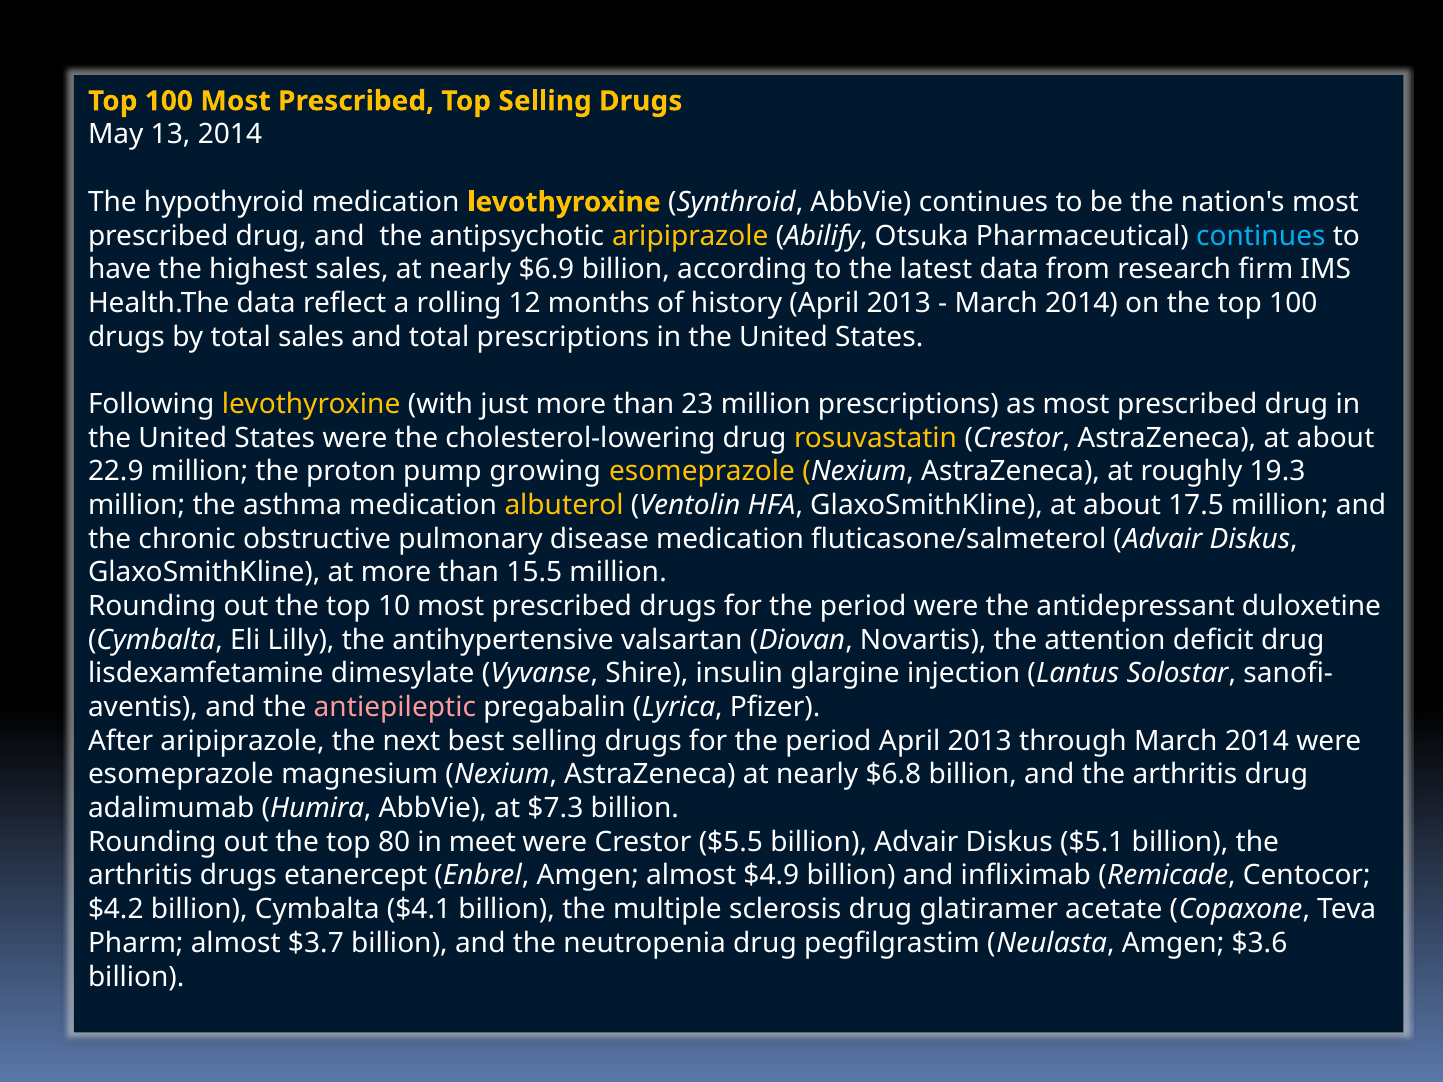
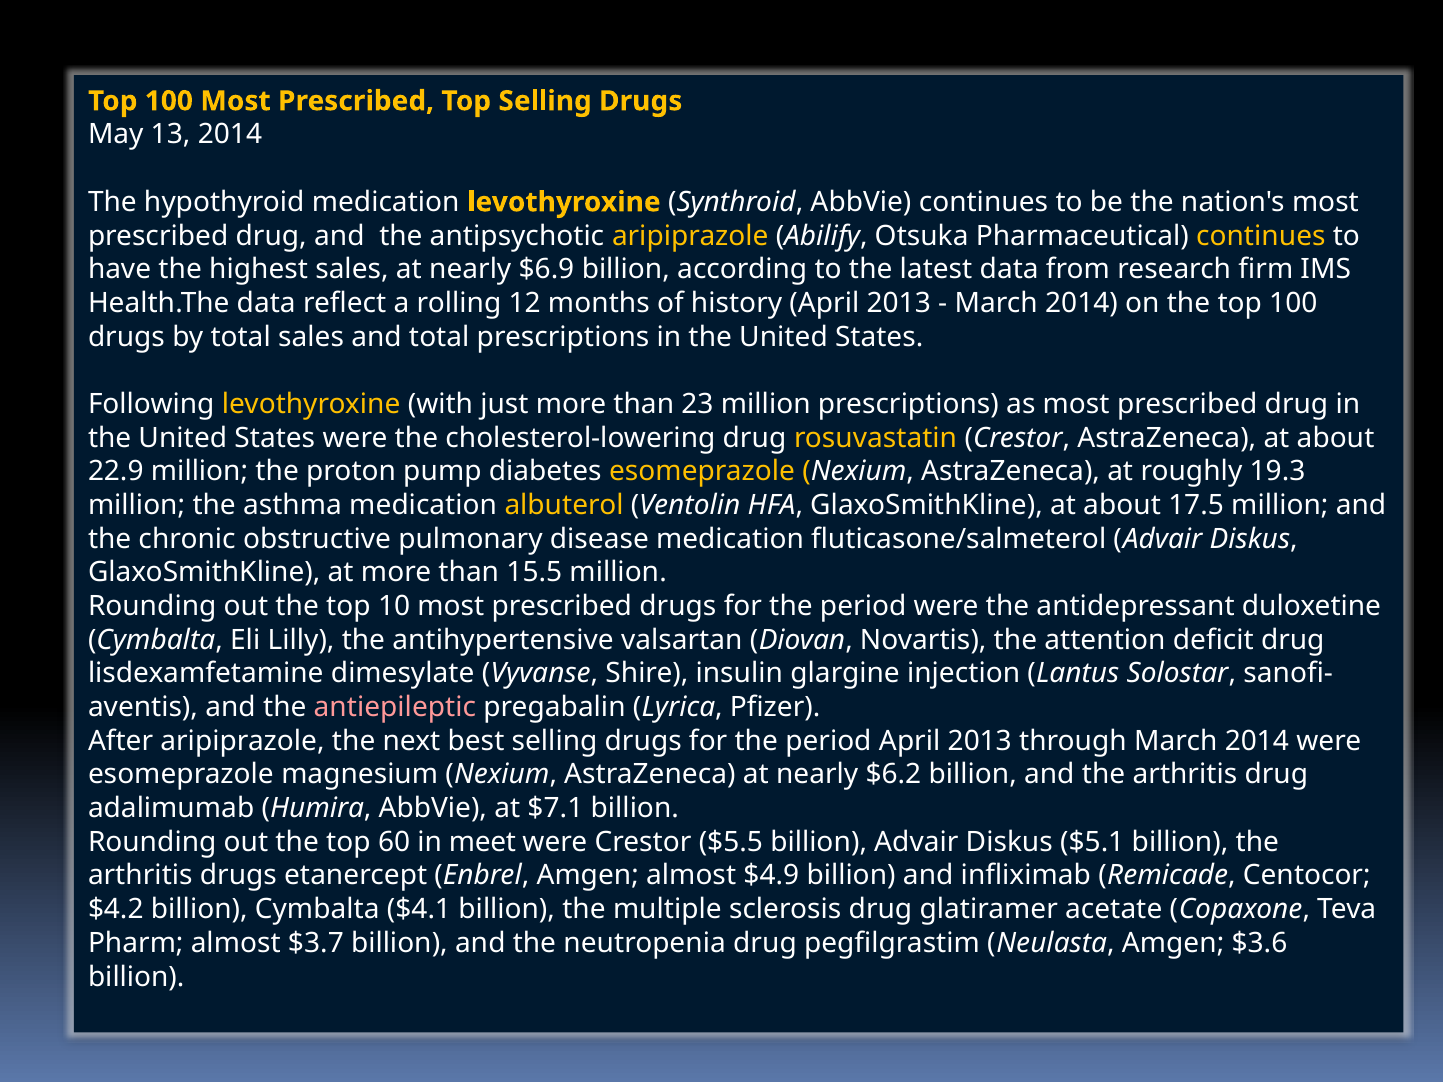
continues at (1261, 236) colour: light blue -> yellow
growing: growing -> diabetes
$6.8: $6.8 -> $6.2
$7.3: $7.3 -> $7.1
80: 80 -> 60
